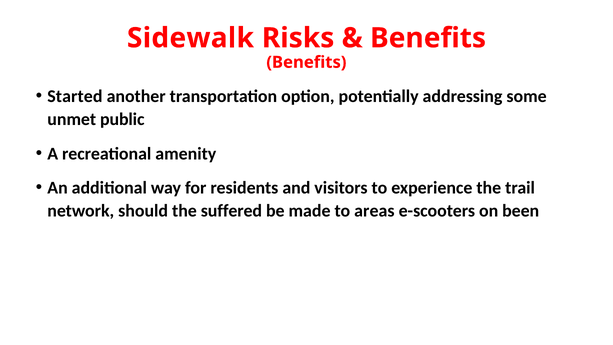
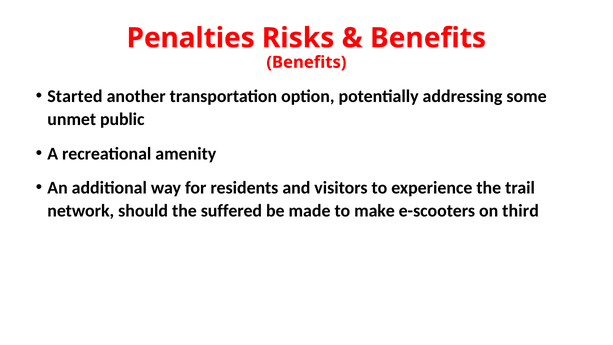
Sidewalk: Sidewalk -> Penalties
areas: areas -> make
been: been -> third
